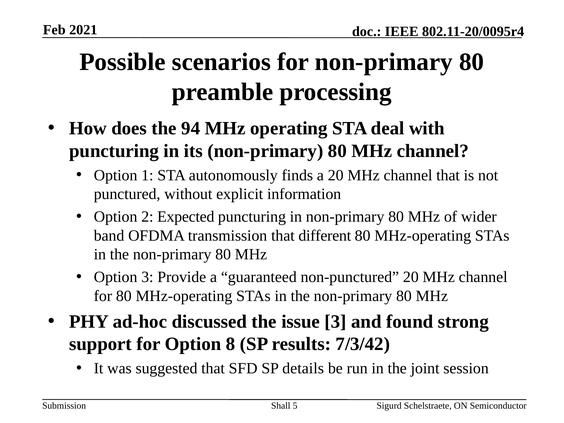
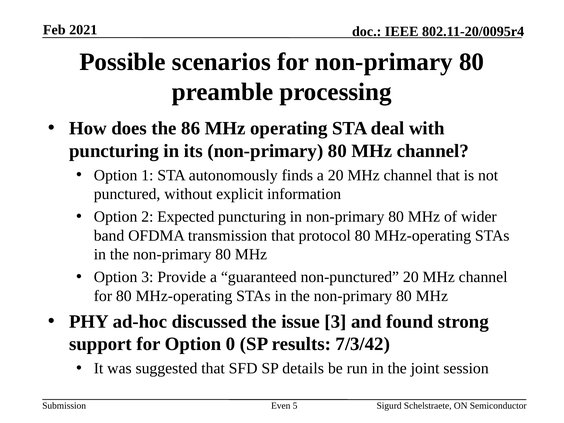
94: 94 -> 86
different: different -> protocol
8: 8 -> 0
Shall: Shall -> Even
